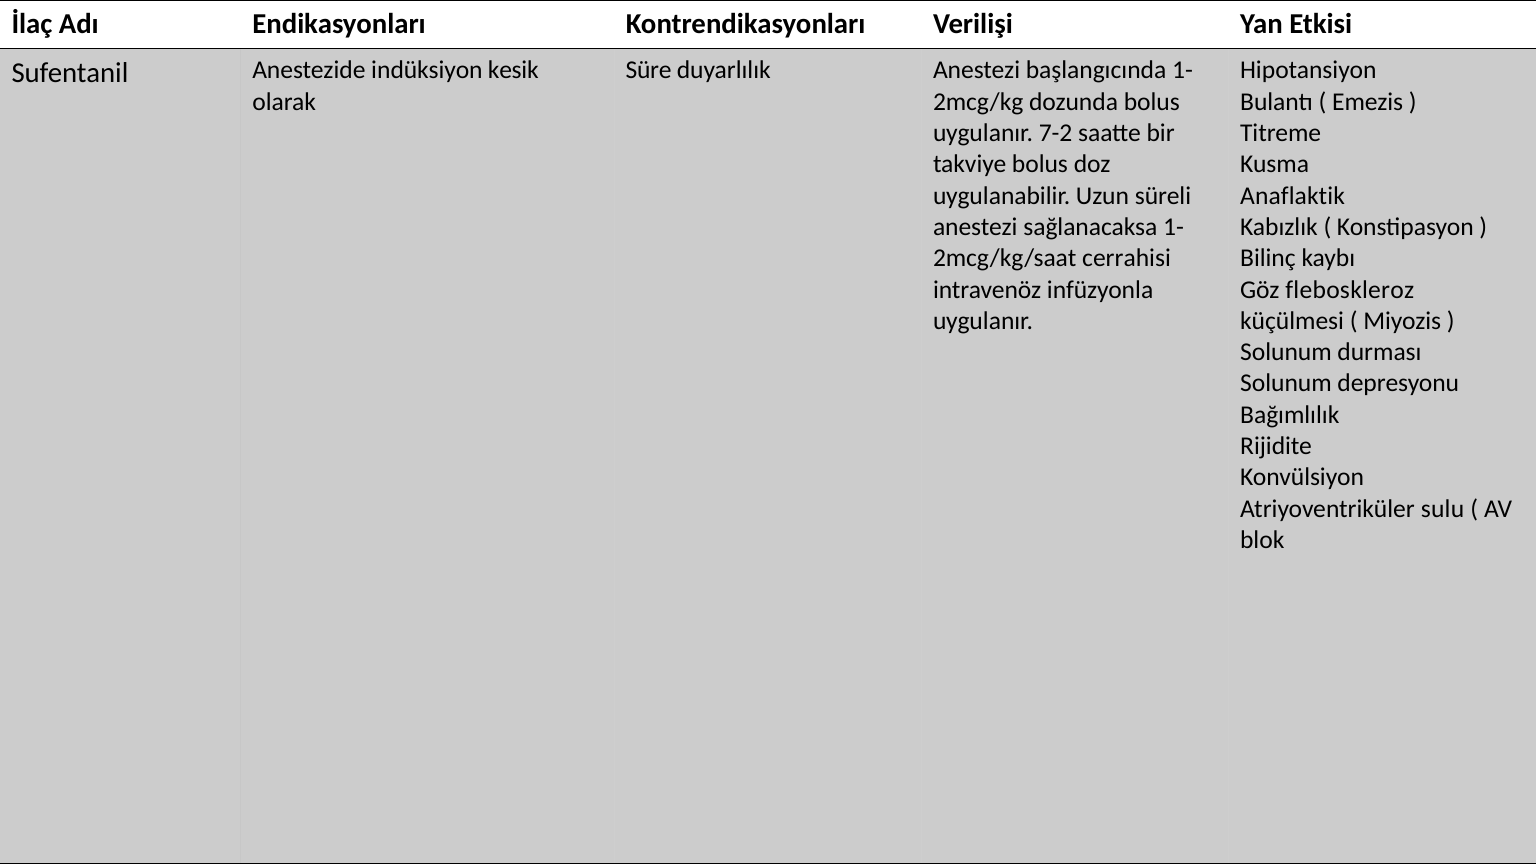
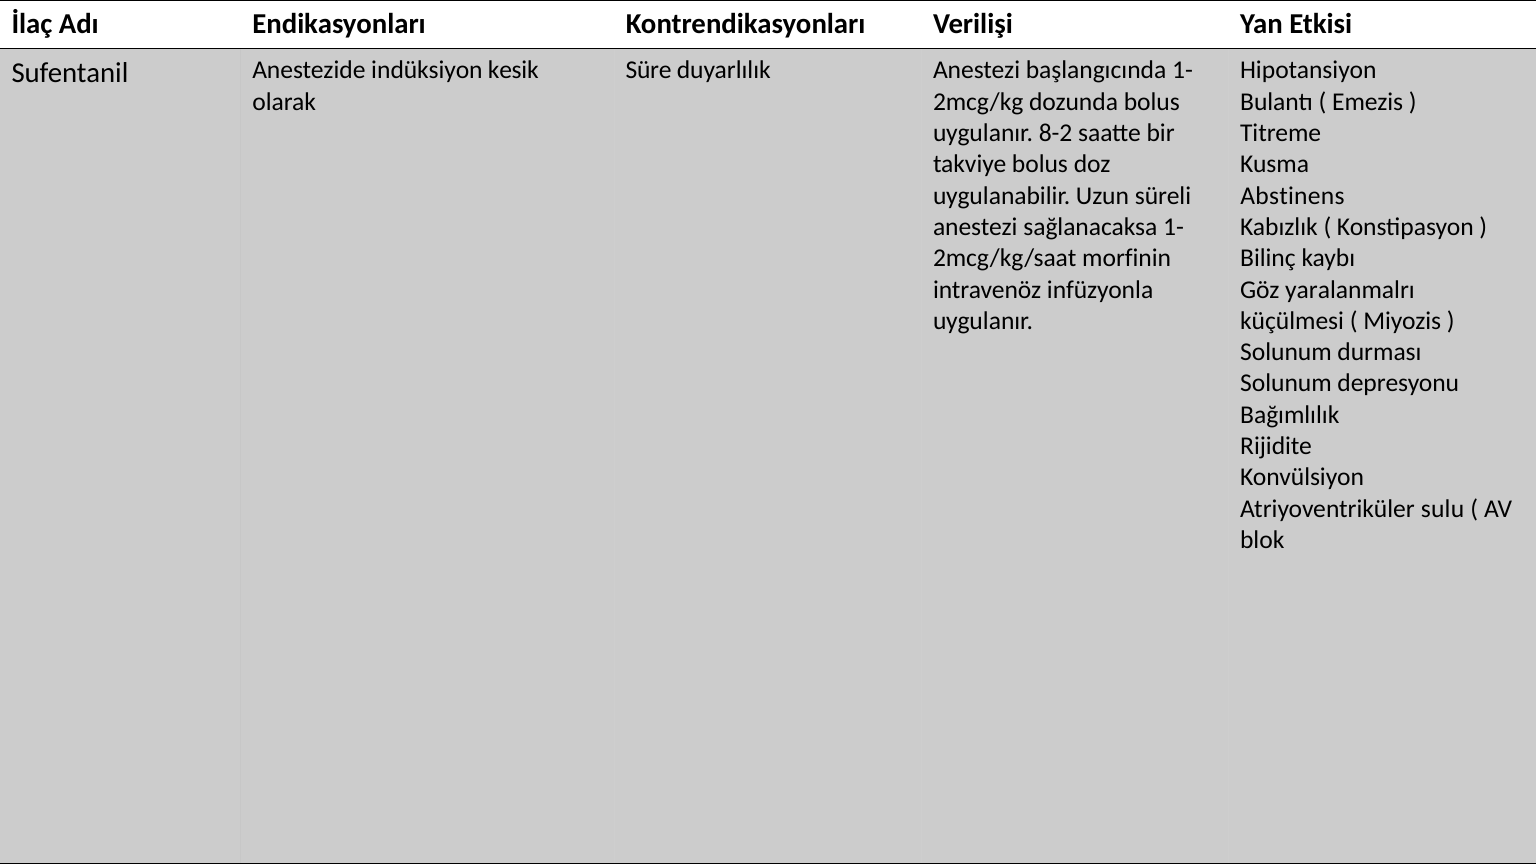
7-2: 7-2 -> 8-2
Anaflaktik: Anaflaktik -> Abstinens
cerrahisi: cerrahisi -> morfinin
fleboskleroz: fleboskleroz -> yaralanmalrı
